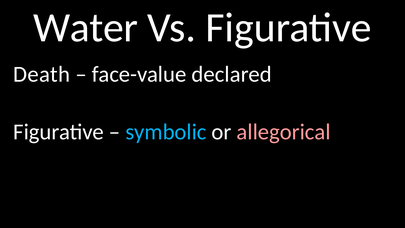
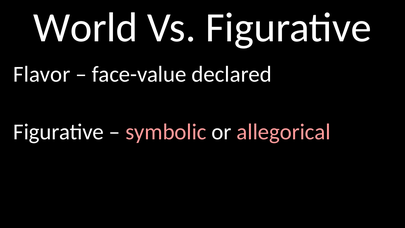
Water: Water -> World
Death: Death -> Flavor
symbolic colour: light blue -> pink
